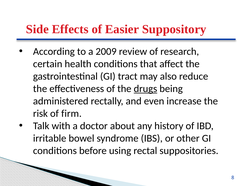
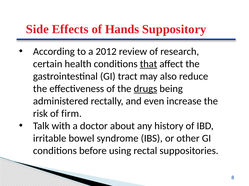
Easier: Easier -> Hands
2009: 2009 -> 2012
that underline: none -> present
